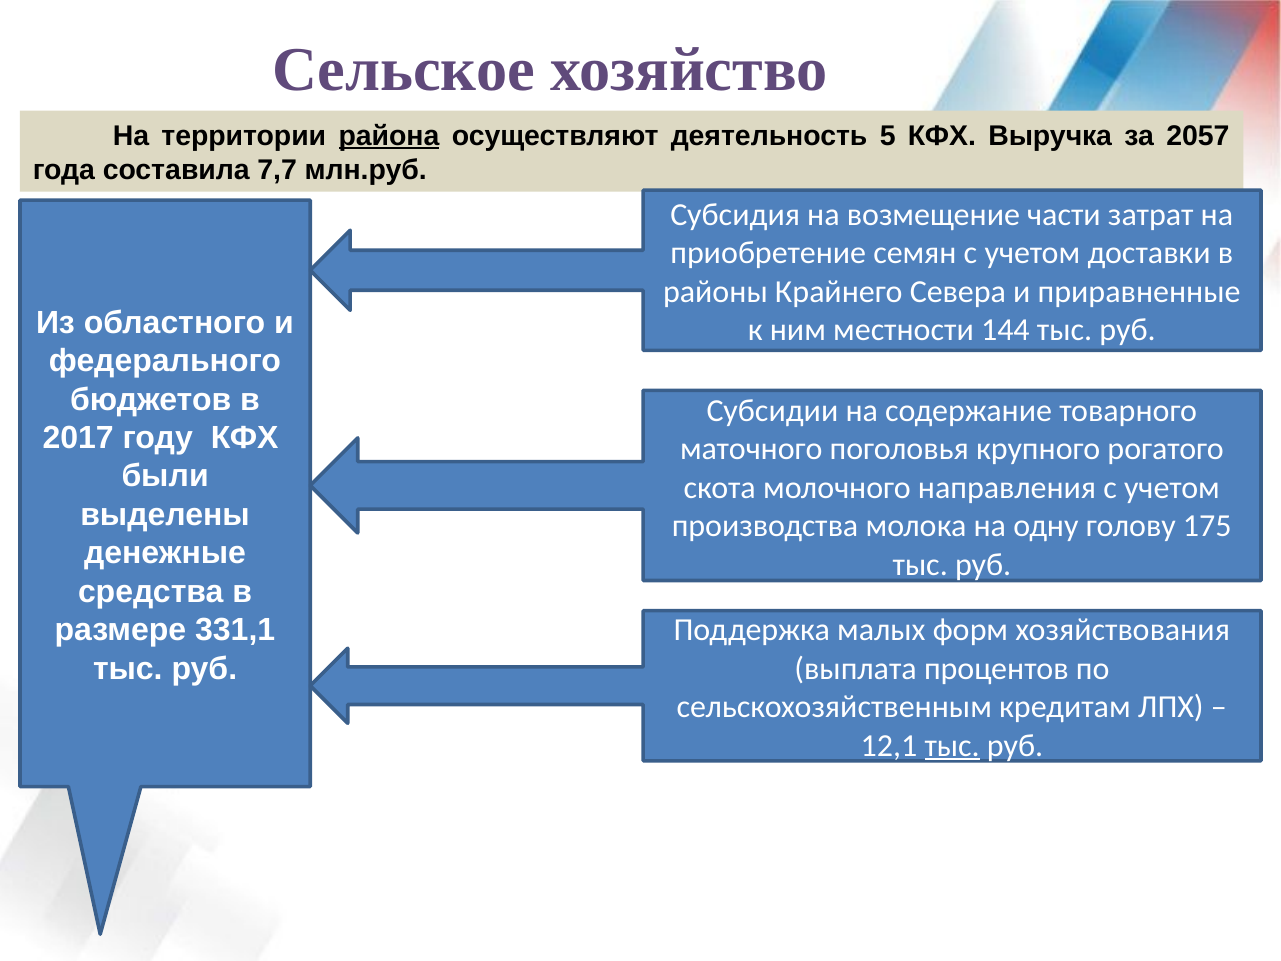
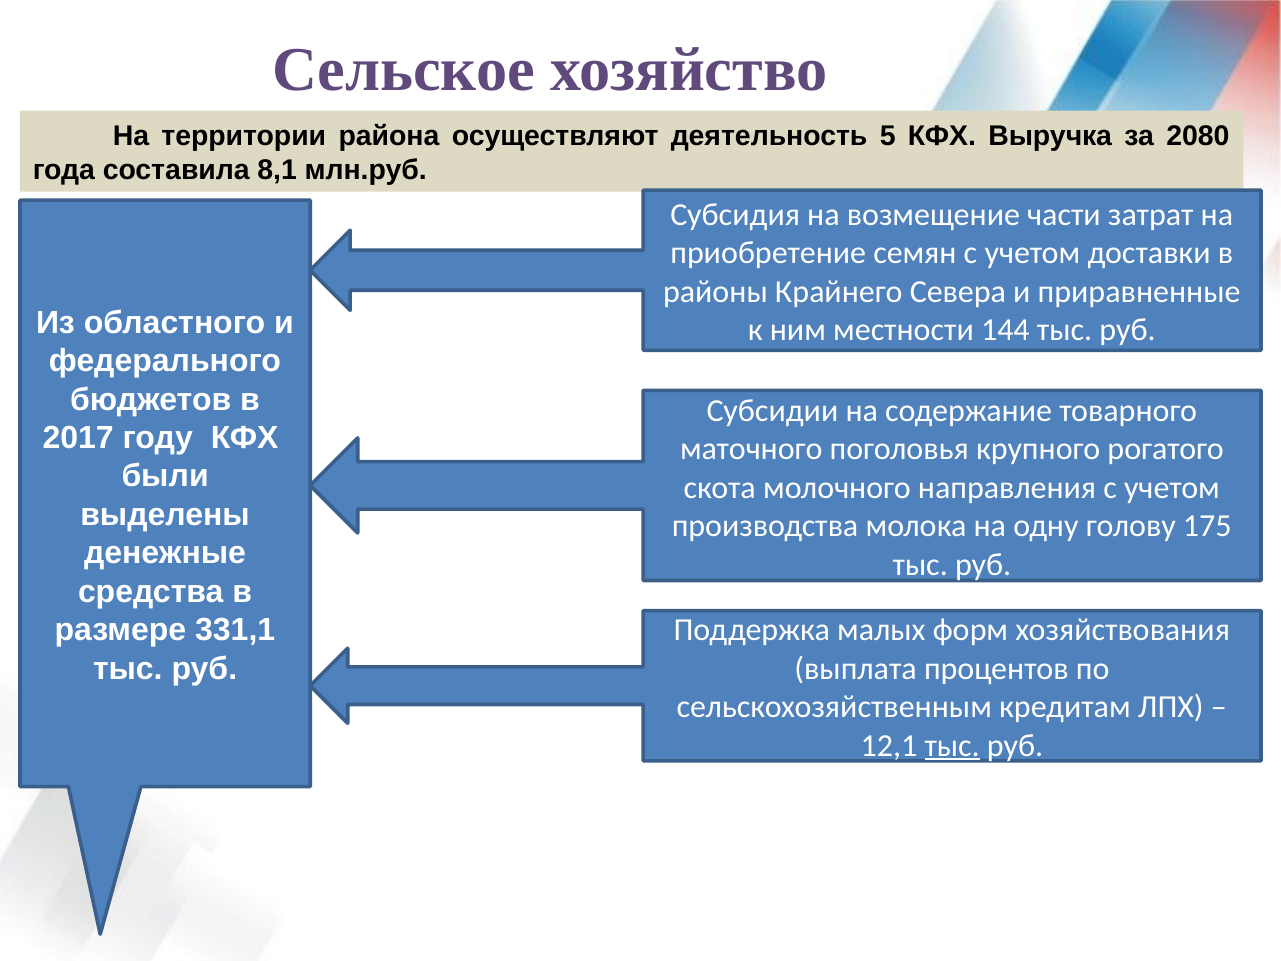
района underline: present -> none
2057: 2057 -> 2080
7,7: 7,7 -> 8,1
